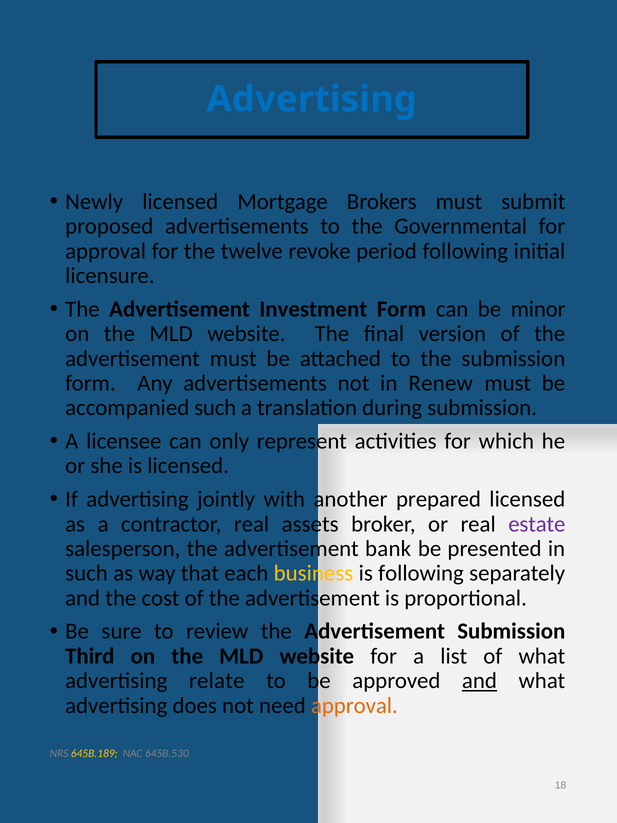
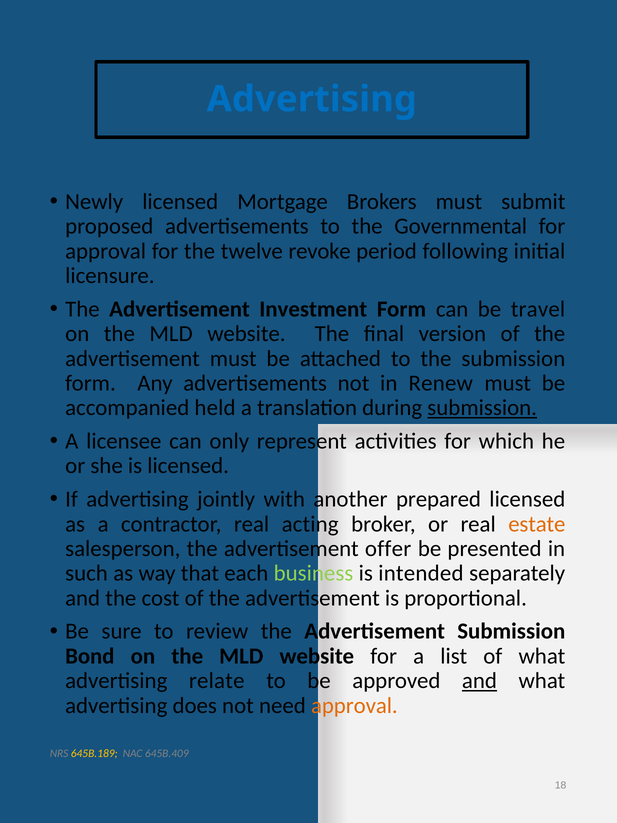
minor: minor -> travel
accompanied such: such -> held
submission at (482, 408) underline: none -> present
assets: assets -> acting
estate colour: purple -> orange
bank: bank -> offer
business colour: yellow -> light green
is following: following -> intended
Third: Third -> Bond
645B.530: 645B.530 -> 645B.409
